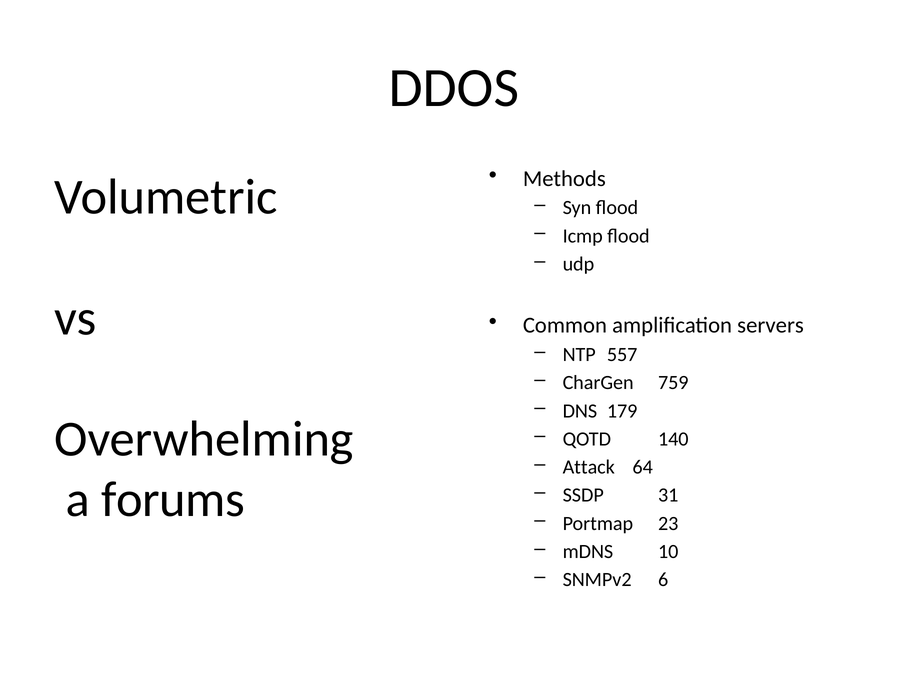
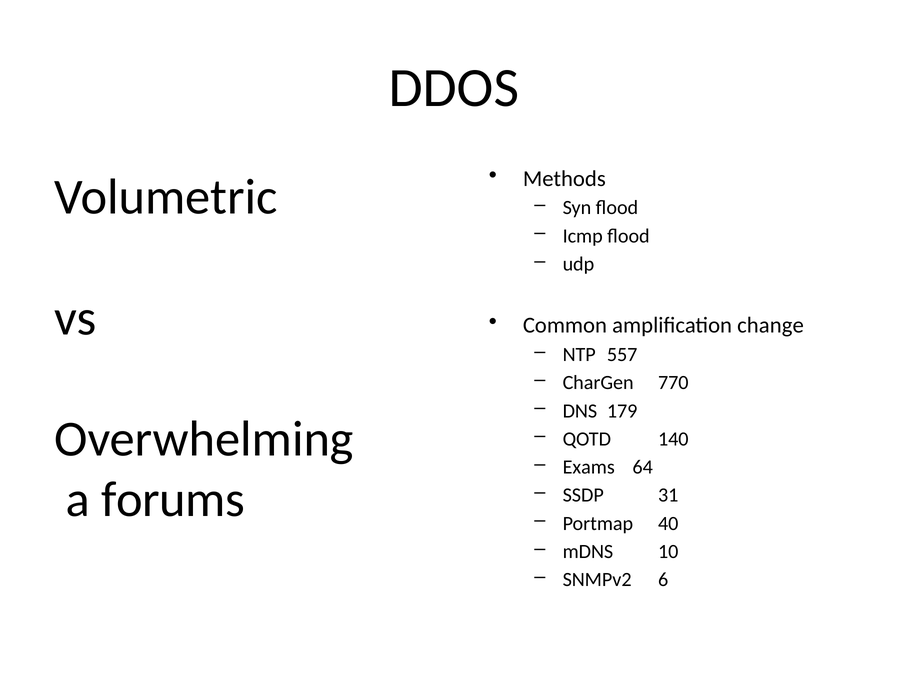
servers: servers -> change
759: 759 -> 770
Attack: Attack -> Exams
23: 23 -> 40
